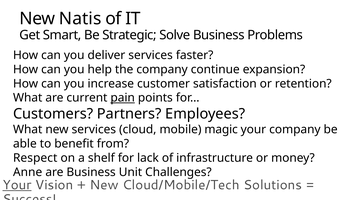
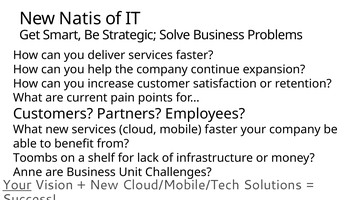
pain underline: present -> none
mobile magic: magic -> faster
Respect: Respect -> Toombs
